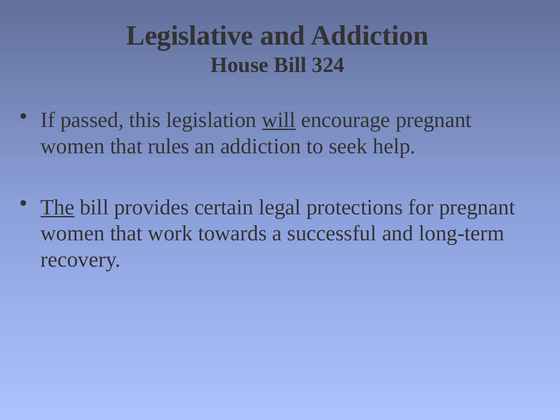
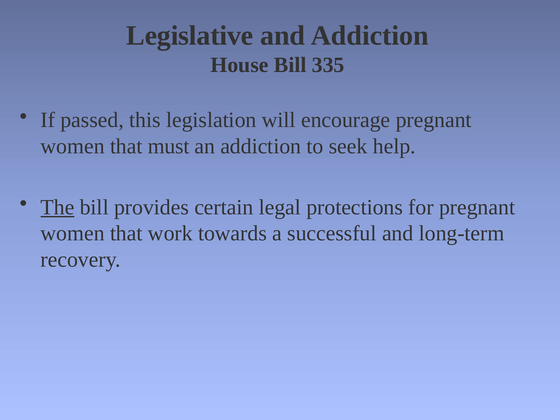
324: 324 -> 335
will underline: present -> none
rules: rules -> must
